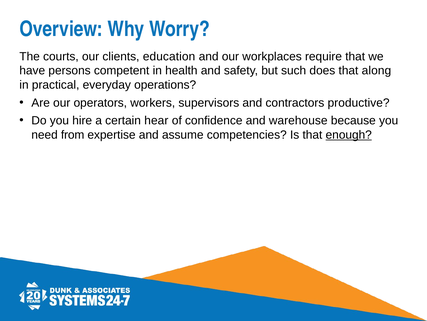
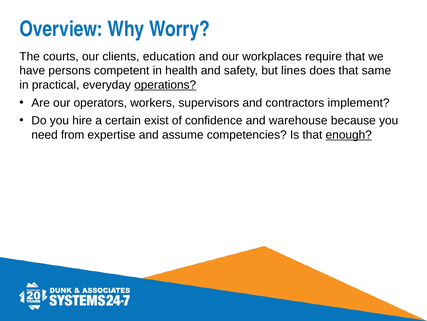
such: such -> lines
along: along -> same
operations underline: none -> present
productive: productive -> implement
hear: hear -> exist
